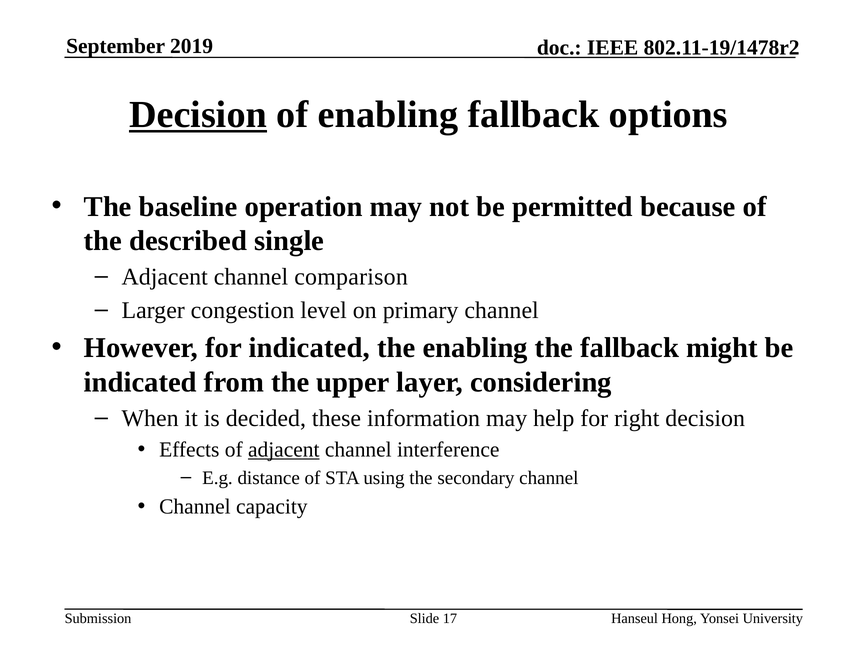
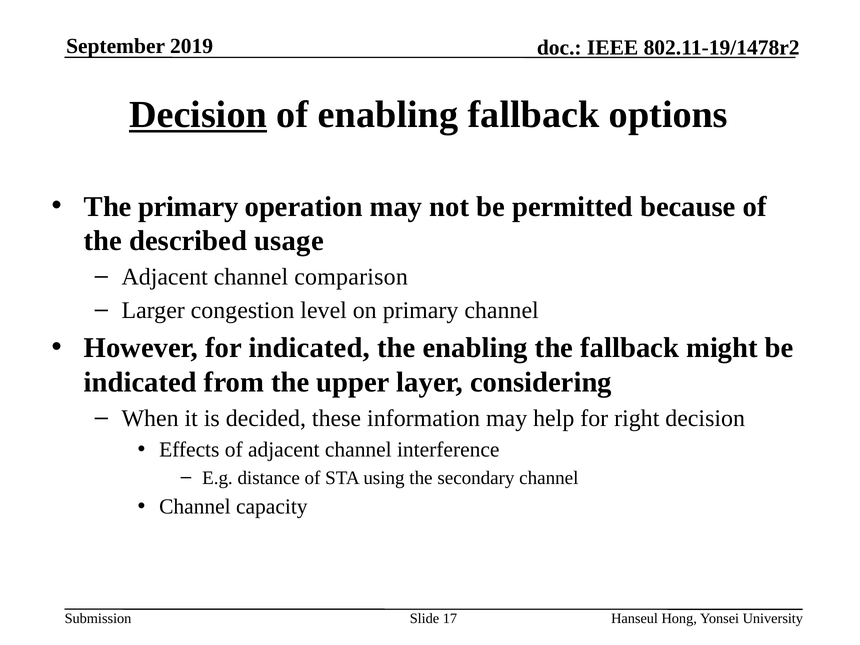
The baseline: baseline -> primary
single: single -> usage
adjacent at (284, 450) underline: present -> none
